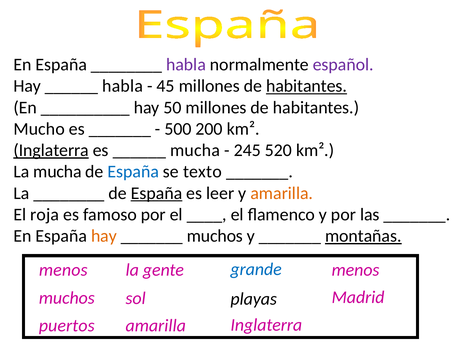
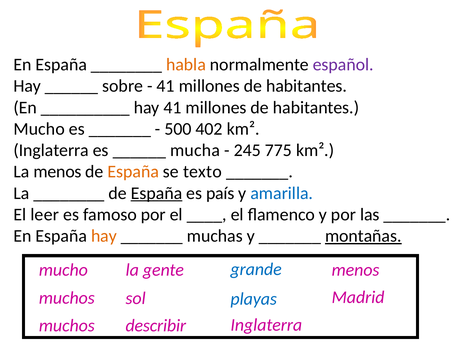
habla at (186, 65) colour: purple -> orange
habla at (123, 86): habla -> sobre
45 at (166, 86): 45 -> 41
habitantes at (307, 86) underline: present -> none
hay 50: 50 -> 41
200: 200 -> 402
Inglaterra at (51, 150) underline: present -> none
520: 520 -> 775
La mucha: mucha -> menos
España at (133, 172) colour: blue -> orange
leer: leer -> país
amarilla at (282, 193) colour: orange -> blue
roja: roja -> leer
muchos at (215, 236): muchos -> muchas
menos at (63, 270): menos -> mucho
playas colour: black -> blue
amarilla at (156, 326): amarilla -> describir
puertos at (67, 326): puertos -> muchos
